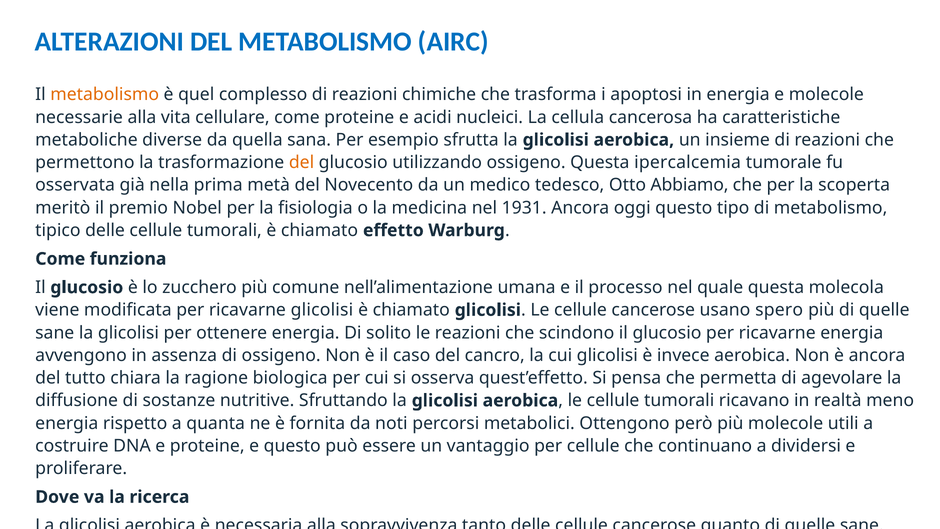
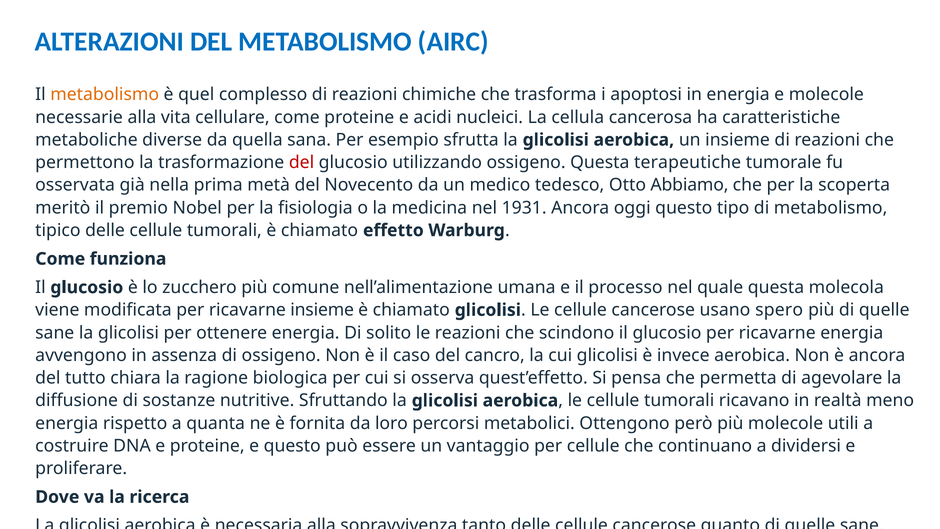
del at (302, 162) colour: orange -> red
ipercalcemia: ipercalcemia -> terapeutiche
ricavarne glicolisi: glicolisi -> insieme
noti: noti -> loro
